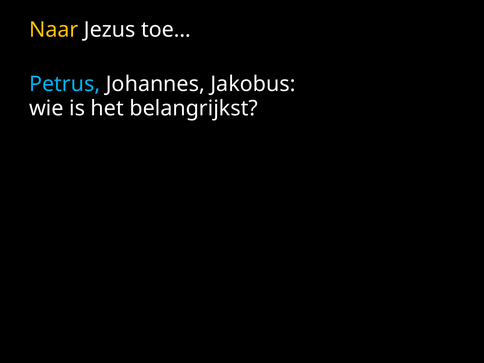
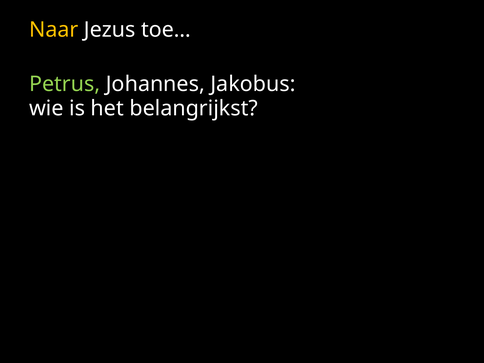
Petrus colour: light blue -> light green
